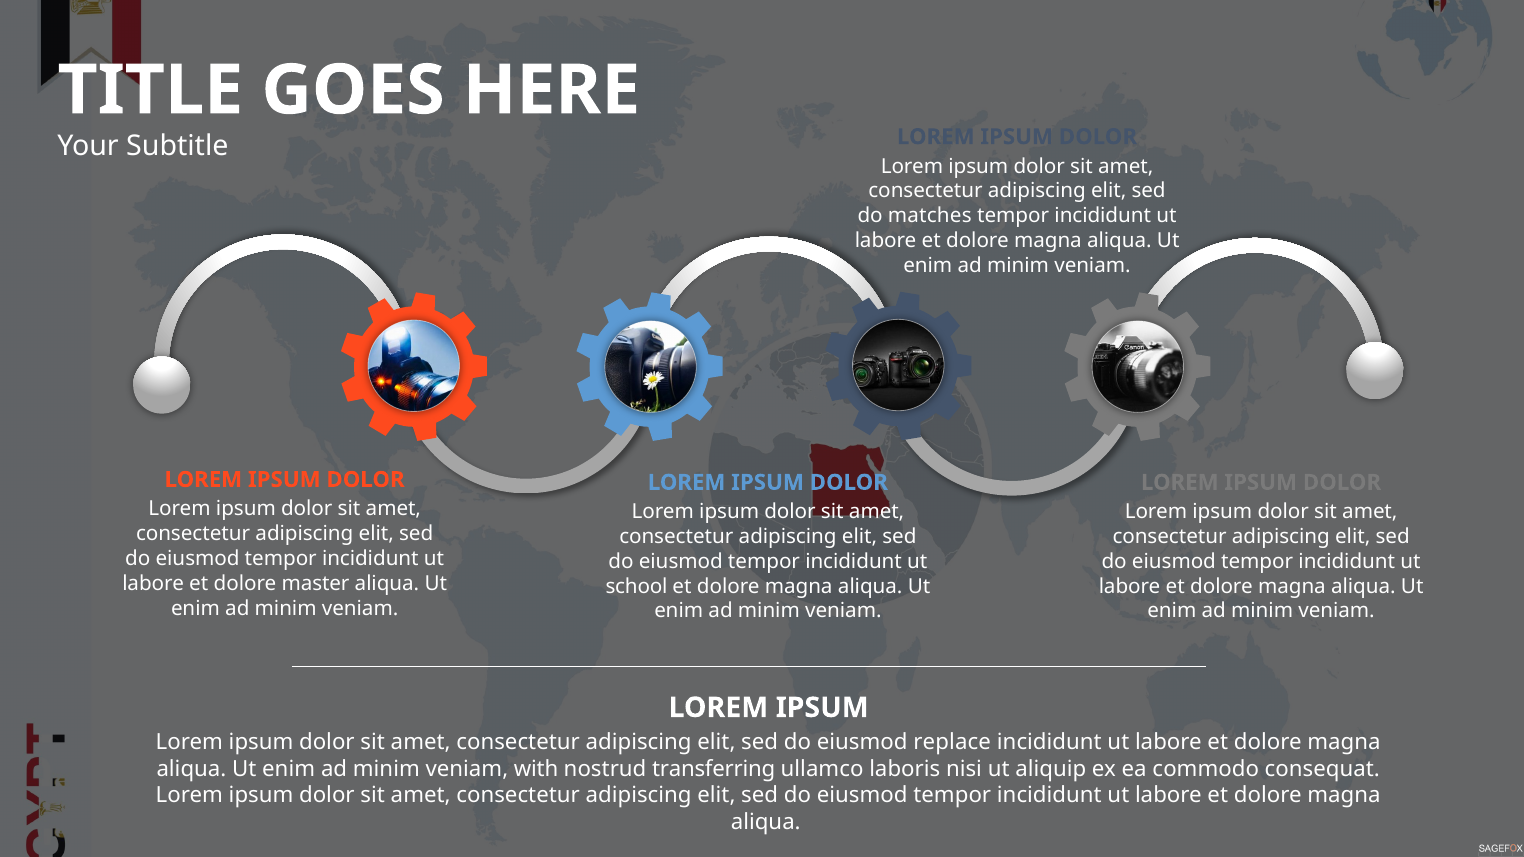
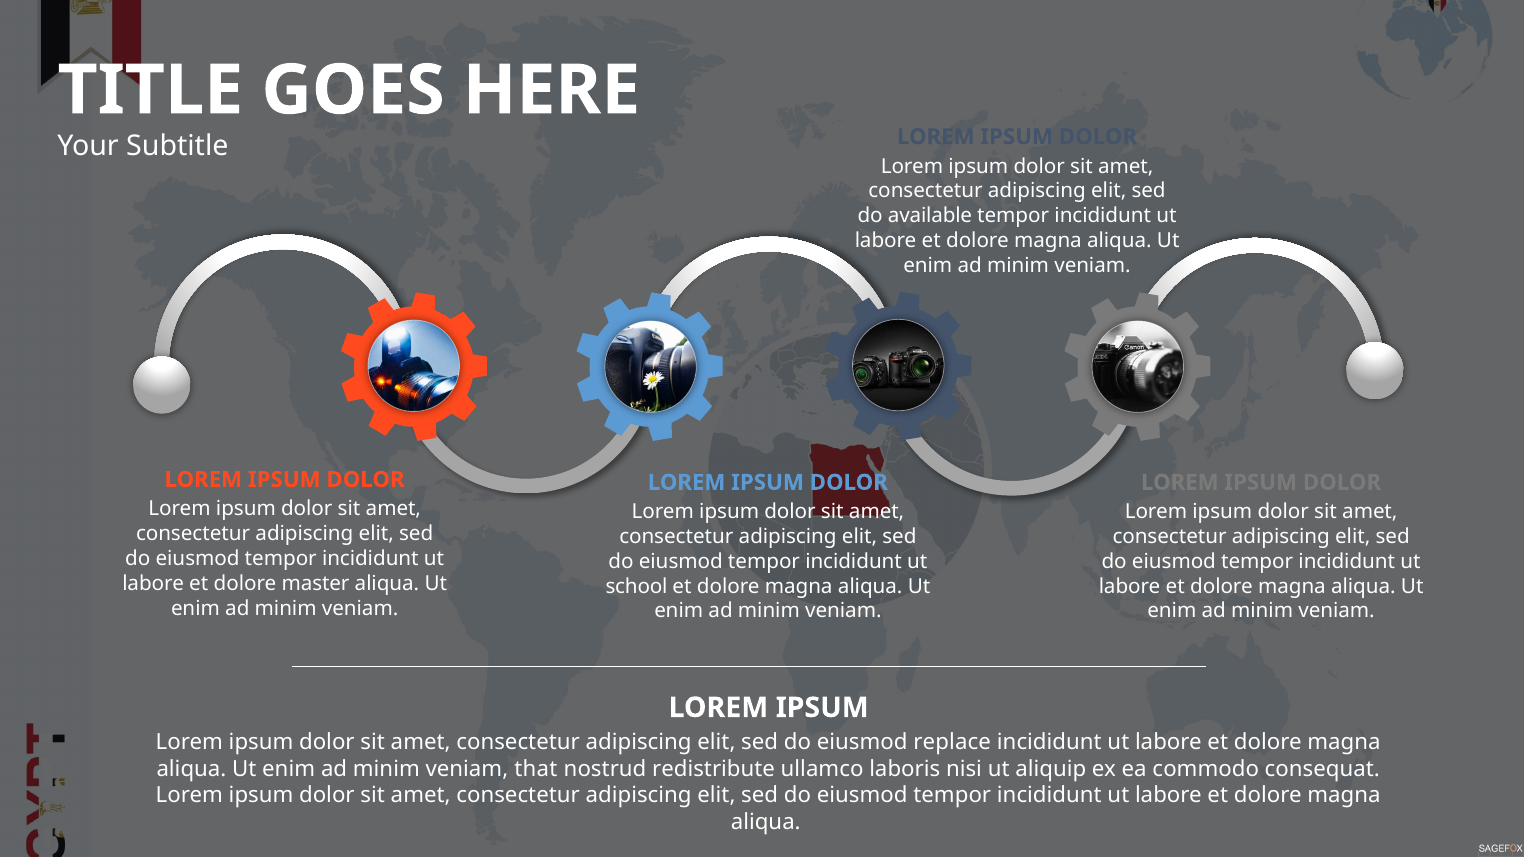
matches: matches -> available
with: with -> that
transferring: transferring -> redistribute
